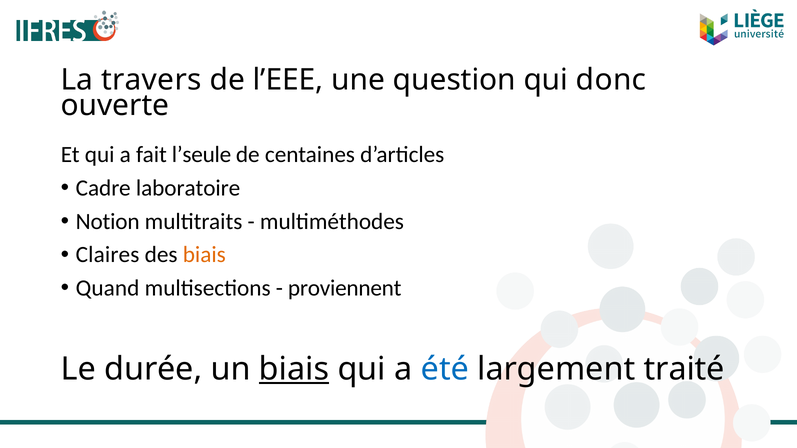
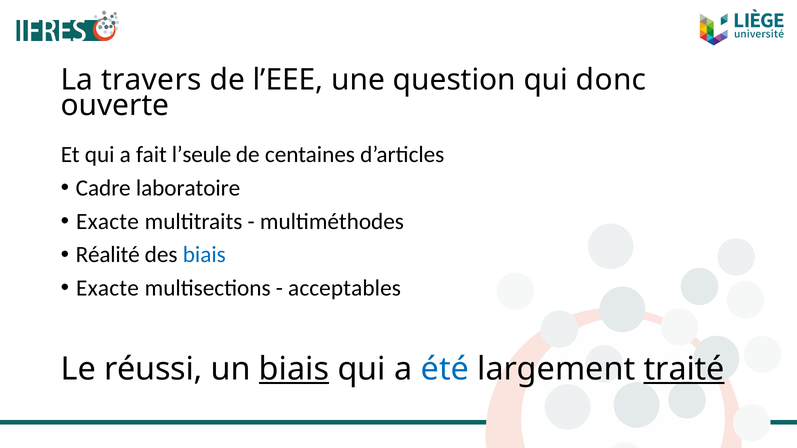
Notion at (108, 222): Notion -> Exacte
Claires: Claires -> Réalité
biais at (204, 255) colour: orange -> blue
Quand at (108, 288): Quand -> Exacte
proviennent: proviennent -> acceptables
durée: durée -> réussi
traité underline: none -> present
